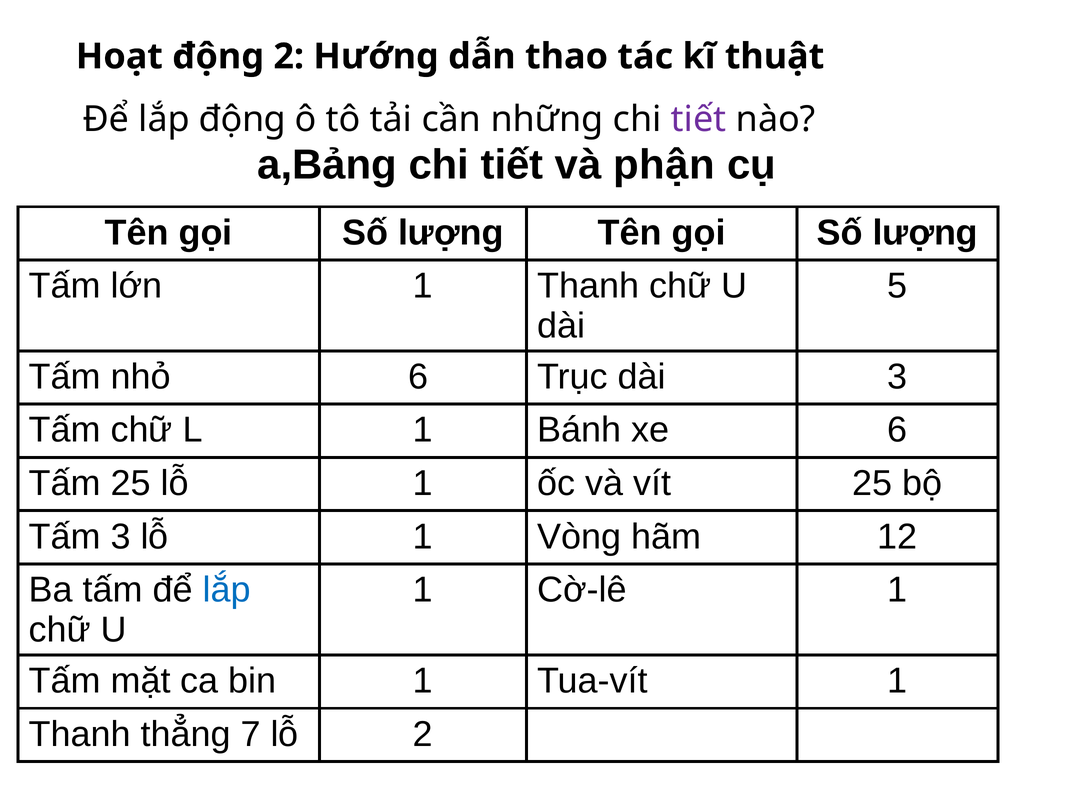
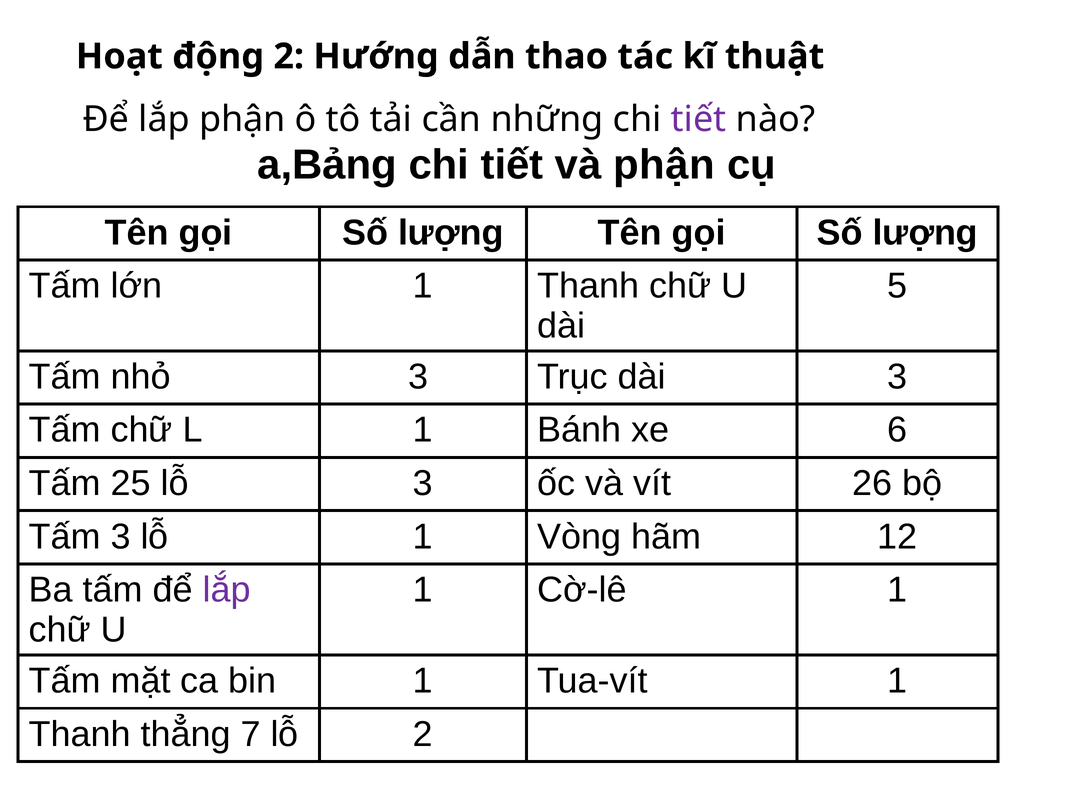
lắp động: động -> phận
nhỏ 6: 6 -> 3
25 lỗ 1: 1 -> 3
vít 25: 25 -> 26
lắp at (227, 590) colour: blue -> purple
